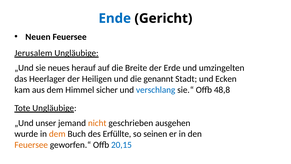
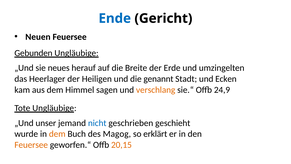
Jerusalem: Jerusalem -> Gebunden
sicher: sicher -> sagen
verschlang colour: blue -> orange
48,8: 48,8 -> 24,9
nicht colour: orange -> blue
ausgehen: ausgehen -> geschieht
Erfüllte: Erfüllte -> Magog
seinen: seinen -> erklärt
20,15 colour: blue -> orange
